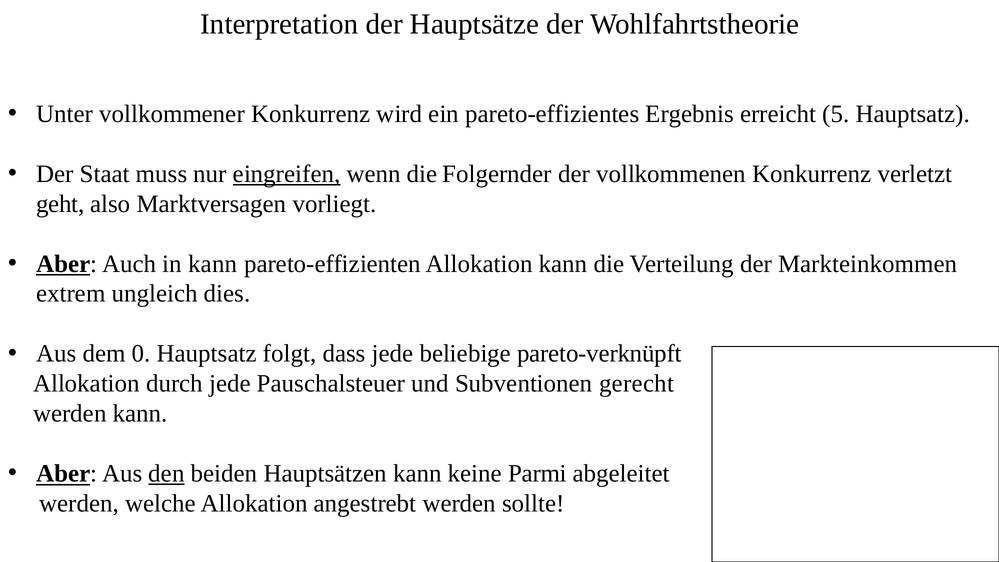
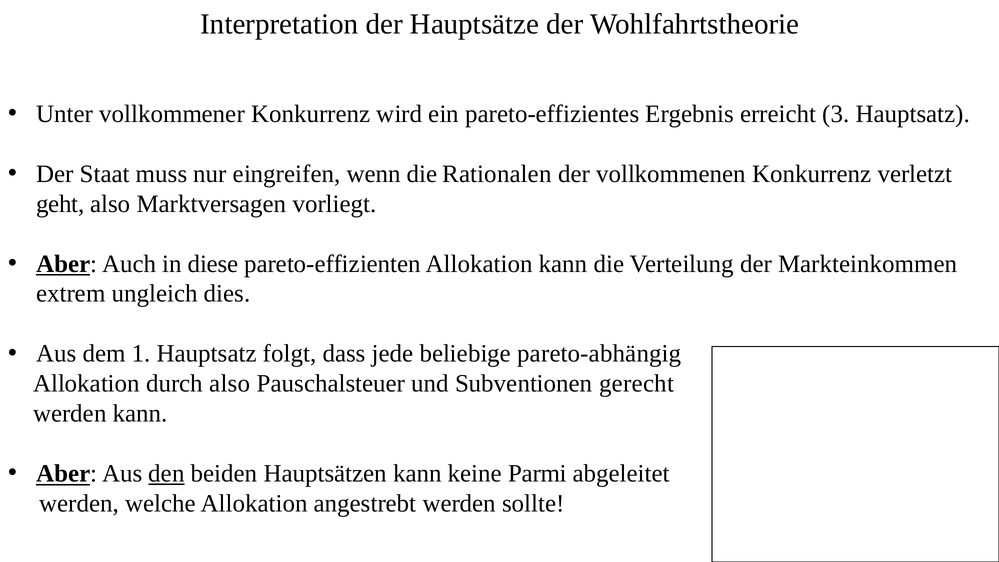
5: 5 -> 3
eingreifen underline: present -> none
Folgernder: Folgernder -> Rationalen
in kann: kann -> diese
0: 0 -> 1
pareto-verknüpft: pareto-verknüpft -> pareto-abhängig
durch jede: jede -> also
